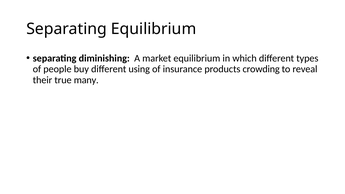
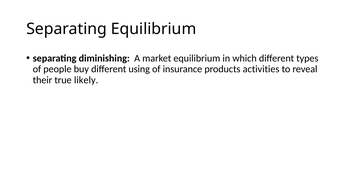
crowding: crowding -> activities
many: many -> likely
